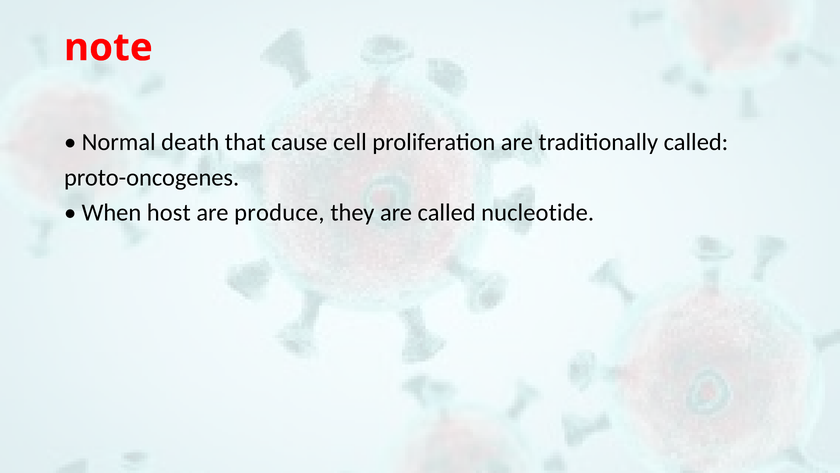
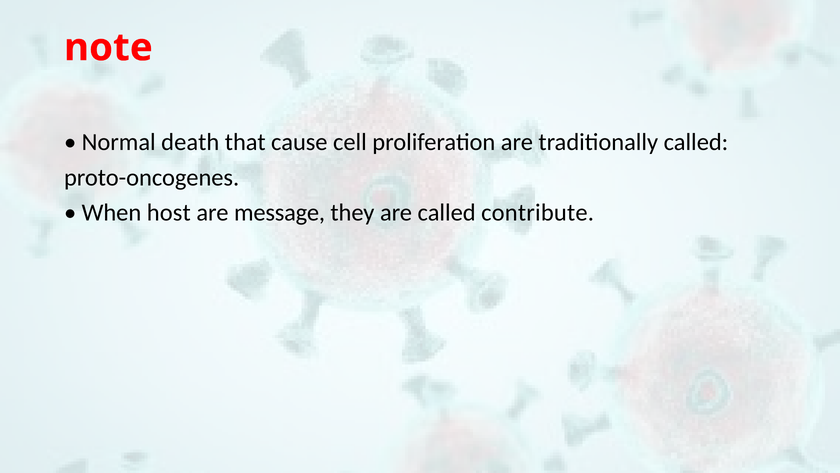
produce: produce -> message
nucleotide: nucleotide -> contribute
